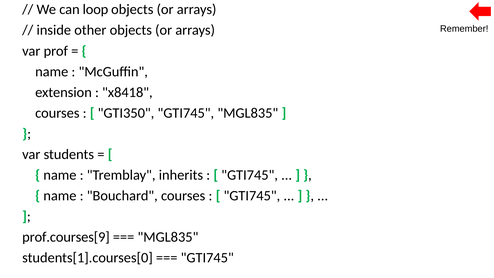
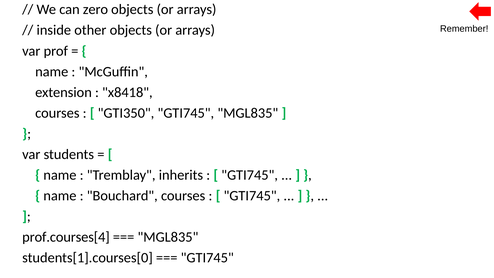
loop: loop -> zero
prof.courses[9: prof.courses[9 -> prof.courses[4
